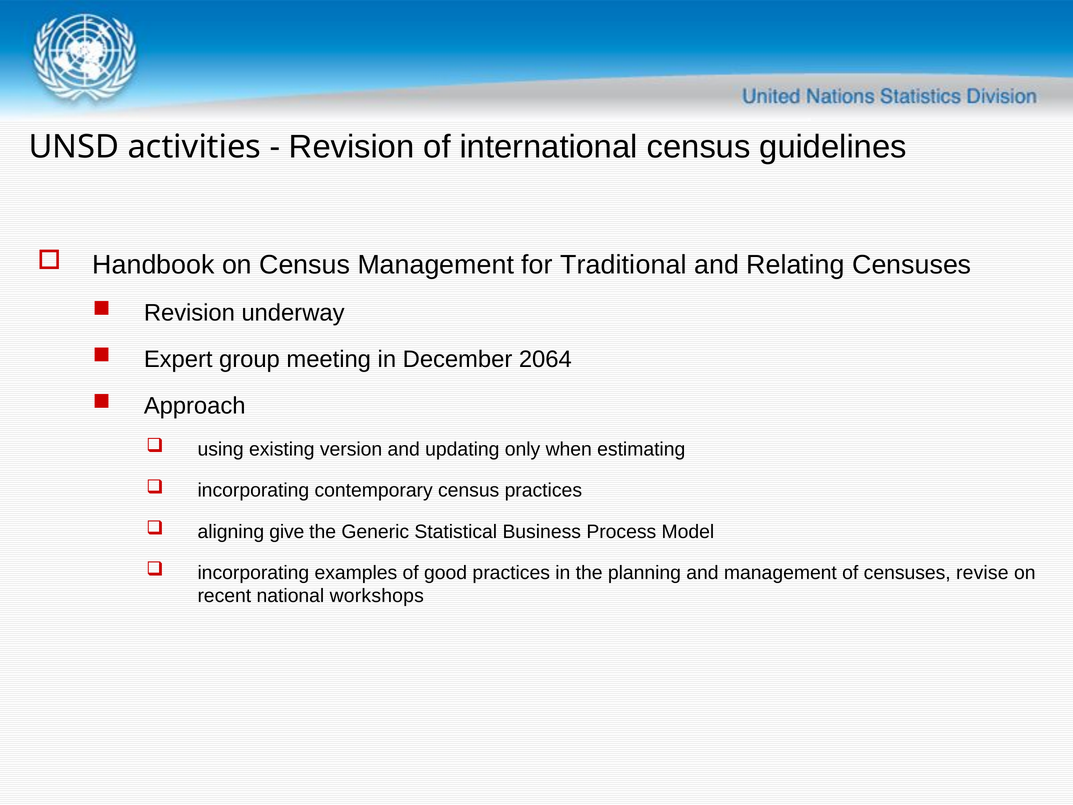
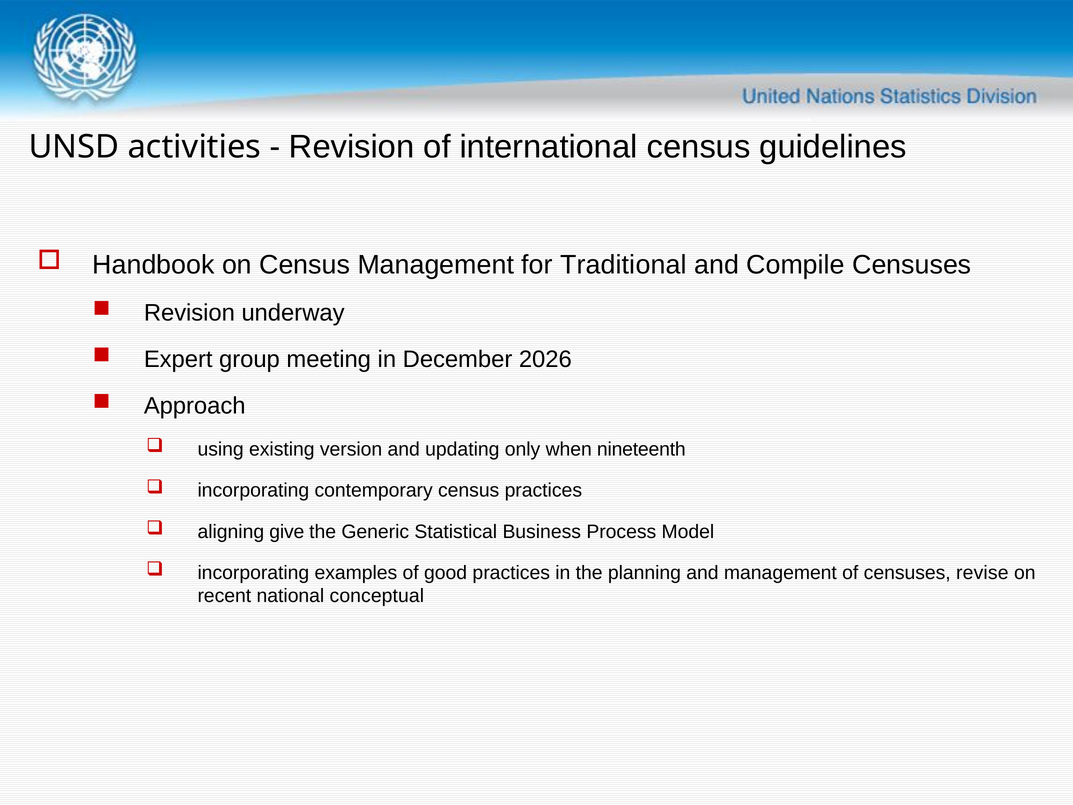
Relating: Relating -> Compile
2064: 2064 -> 2026
estimating: estimating -> nineteenth
workshops: workshops -> conceptual
